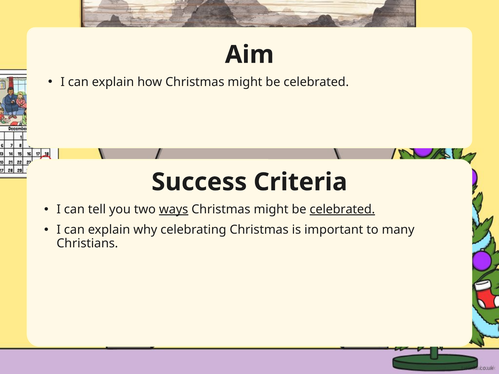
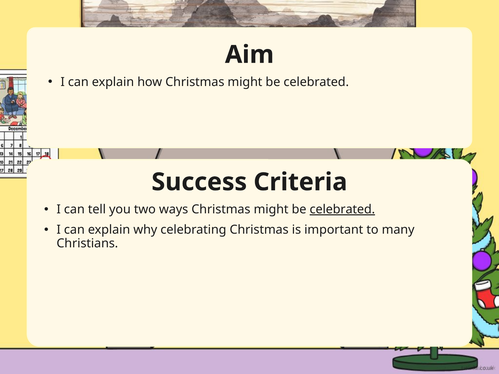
ways underline: present -> none
